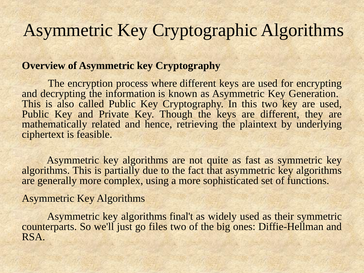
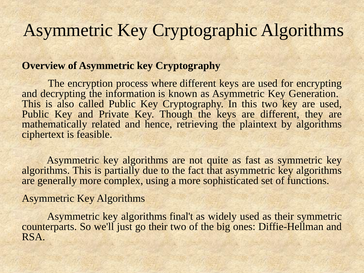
by underlying: underlying -> algorithms
go files: files -> their
